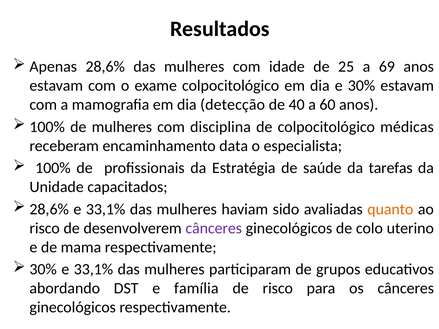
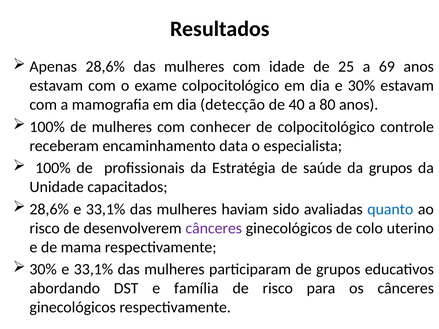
60: 60 -> 80
disciplina: disciplina -> conhecer
médicas: médicas -> controle
da tarefas: tarefas -> grupos
quanto colour: orange -> blue
